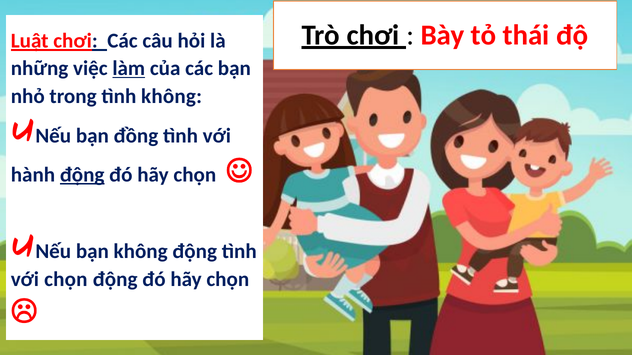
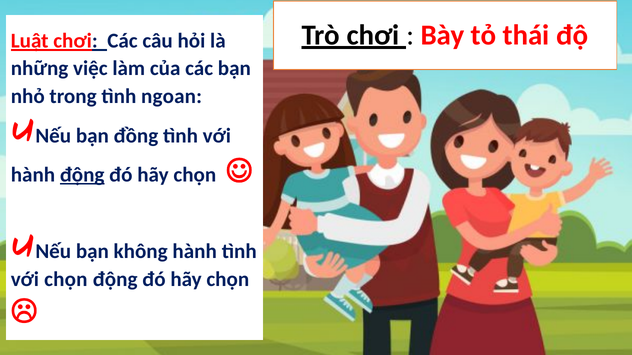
làm underline: present -> none
tình không: không -> ngoan
không động: động -> hành
